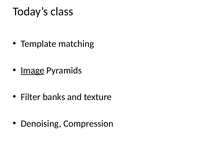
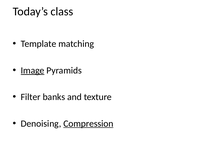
Compression underline: none -> present
